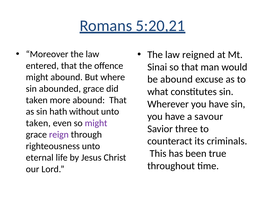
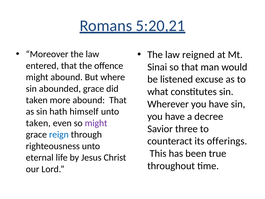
be abound: abound -> listened
without: without -> himself
savour: savour -> decree
reign colour: purple -> blue
criminals: criminals -> offerings
